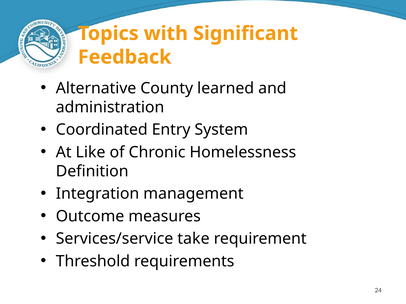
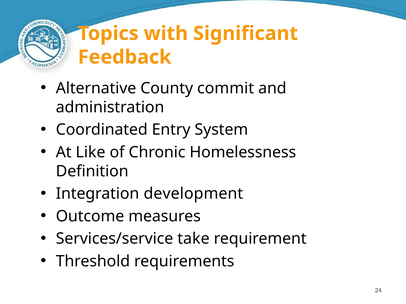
learned: learned -> commit
management: management -> development
